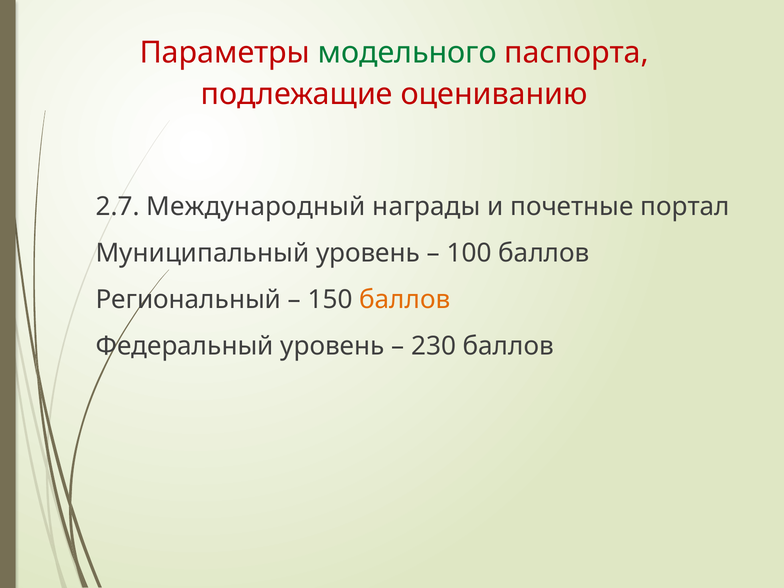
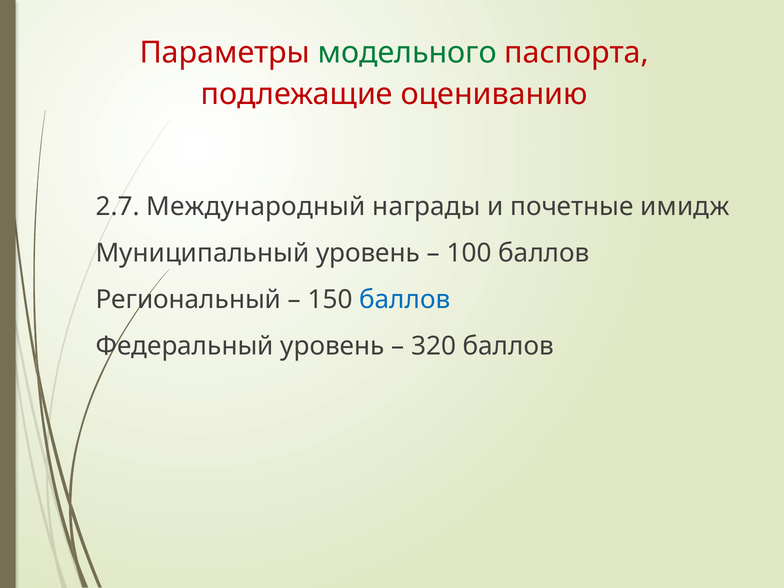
портал: портал -> имидж
баллов at (405, 300) colour: orange -> blue
230: 230 -> 320
